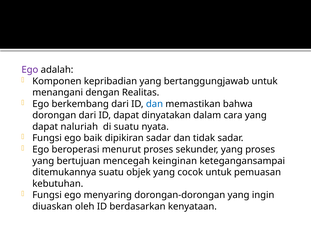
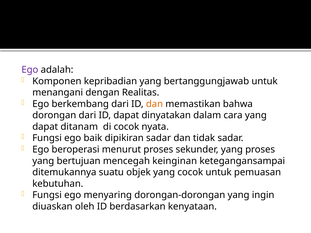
dan at (154, 104) colour: blue -> orange
naluriah: naluriah -> ditanam
di suatu: suatu -> cocok
